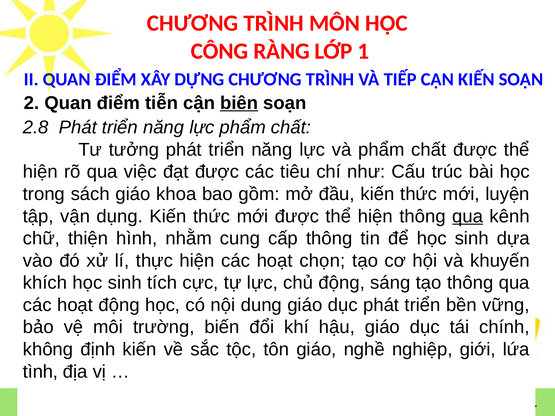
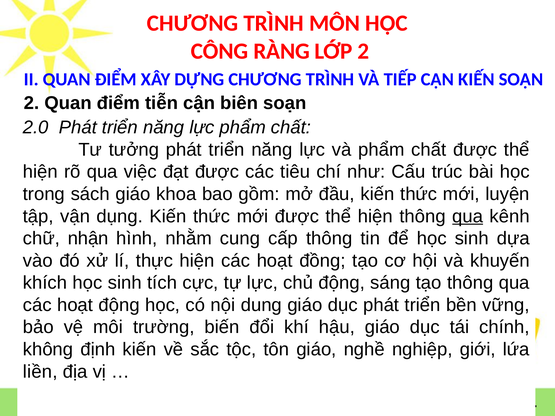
LỚP 1: 1 -> 2
biên underline: present -> none
2.8: 2.8 -> 2.0
thiện: thiện -> nhận
chọn: chọn -> đồng
tình: tình -> liền
